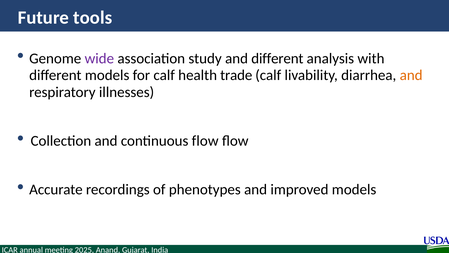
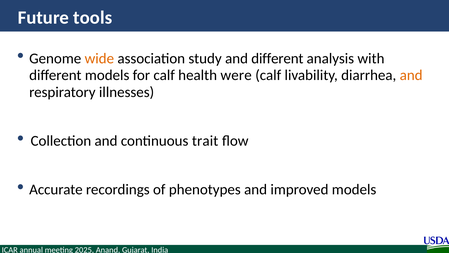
wide colour: purple -> orange
trade: trade -> were
continuous flow: flow -> trait
